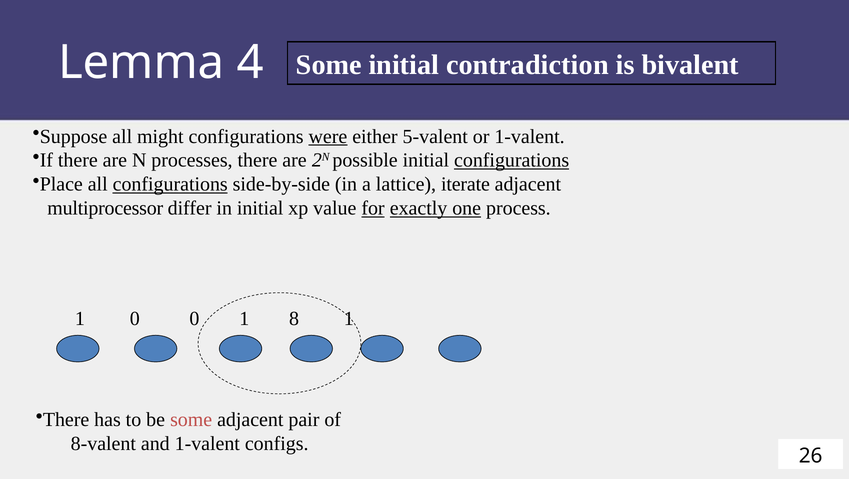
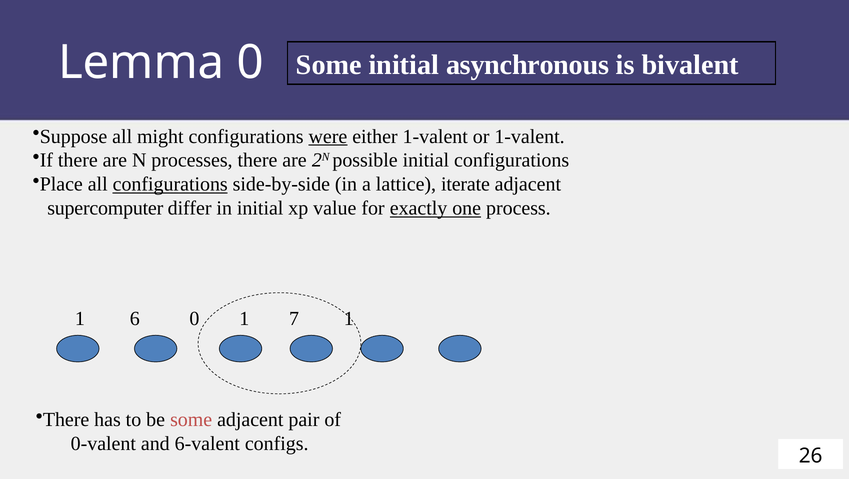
Lemma 4: 4 -> 0
contradiction: contradiction -> asynchronous
either 5-valent: 5-valent -> 1-valent
configurations at (512, 160) underline: present -> none
multiprocessor: multiprocessor -> supercomputer
for underline: present -> none
1 0: 0 -> 6
8: 8 -> 7
8-valent: 8-valent -> 0-valent
and 1-valent: 1-valent -> 6-valent
